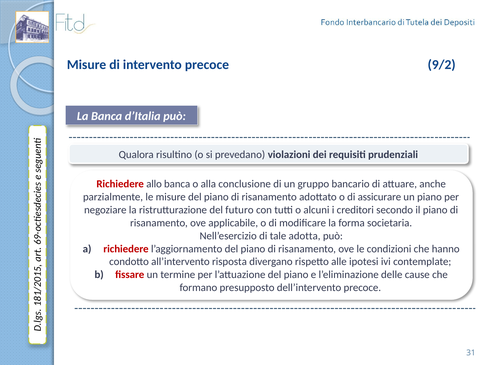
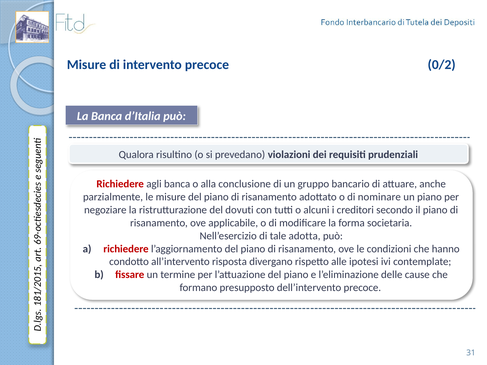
9/2: 9/2 -> 0/2
allo: allo -> agli
assicurare: assicurare -> nominare
futuro: futuro -> dovuti
